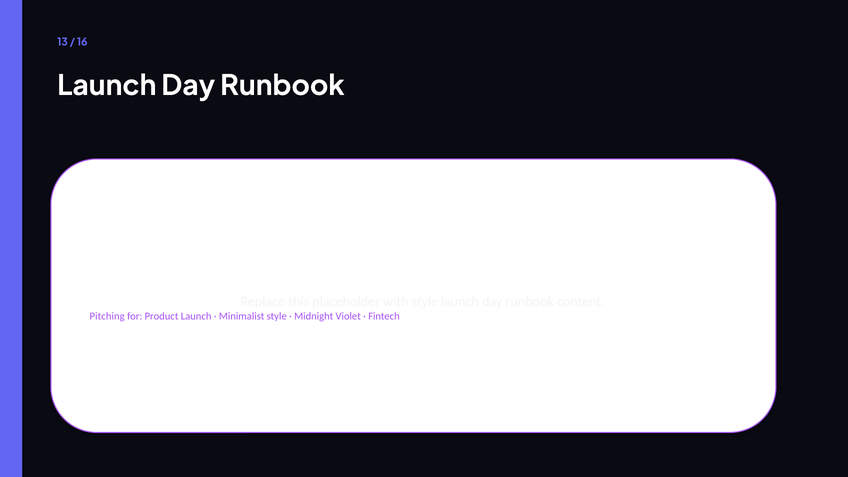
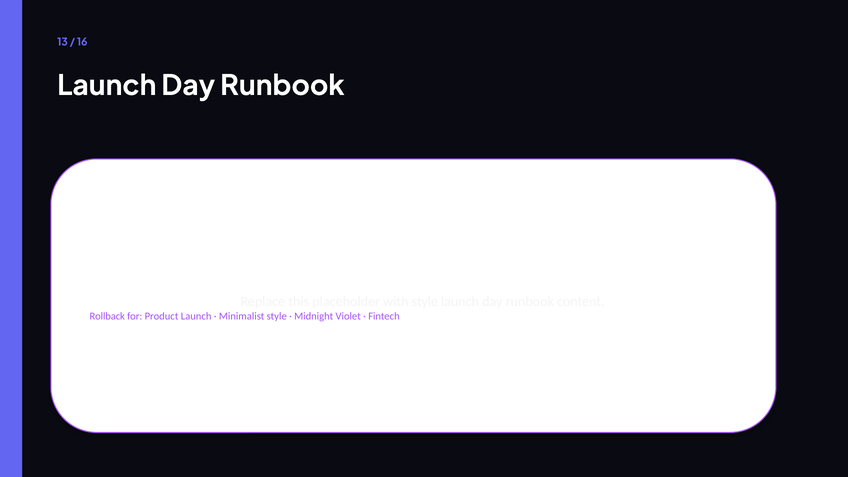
Pitching: Pitching -> Rollback
